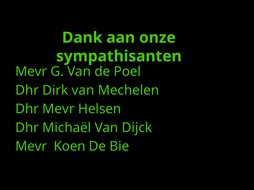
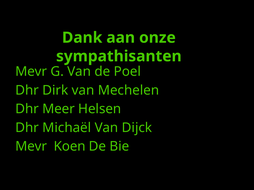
Dhr Mevr: Mevr -> Meer
